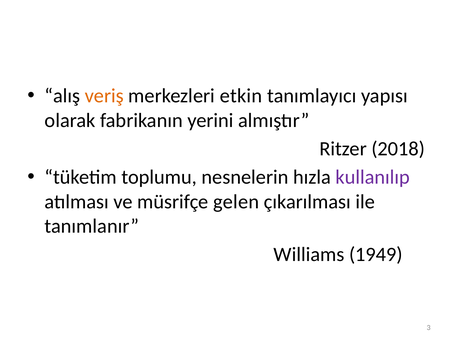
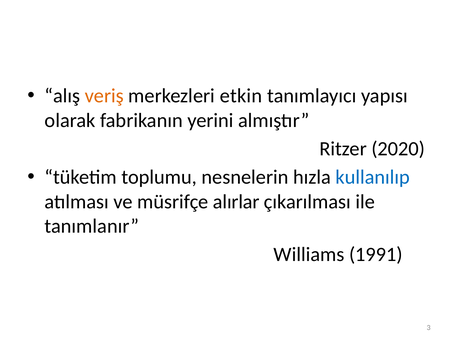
2018: 2018 -> 2020
kullanılıp colour: purple -> blue
gelen: gelen -> alırlar
1949: 1949 -> 1991
